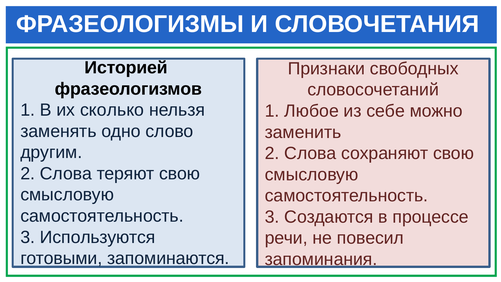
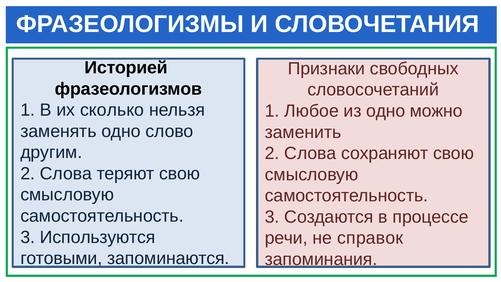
из себе: себе -> одно
повесил: повесил -> справок
